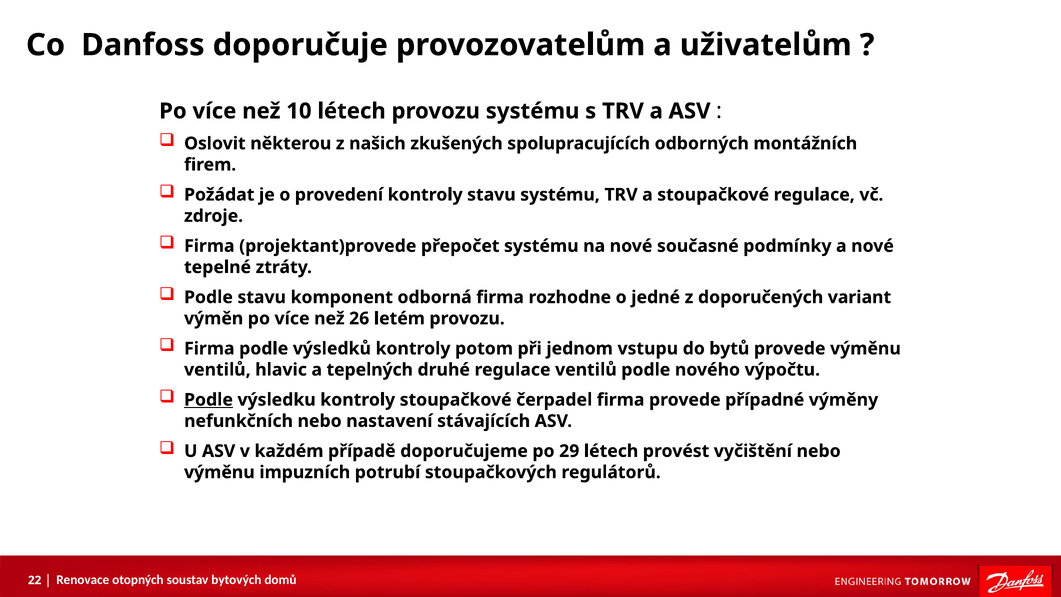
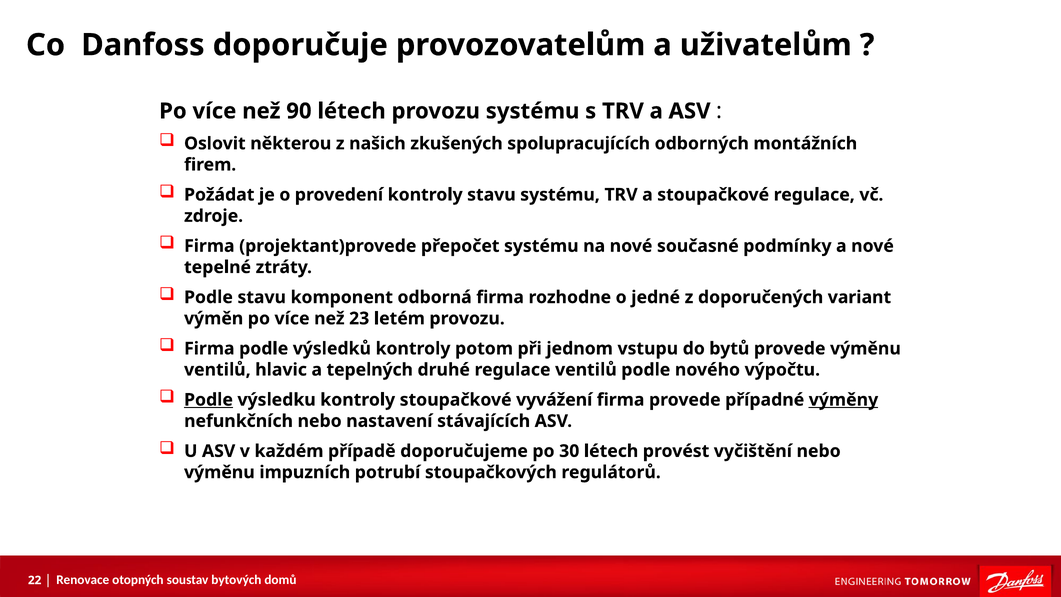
10: 10 -> 90
26: 26 -> 23
čerpadel: čerpadel -> vyvážení
výměny underline: none -> present
29: 29 -> 30
